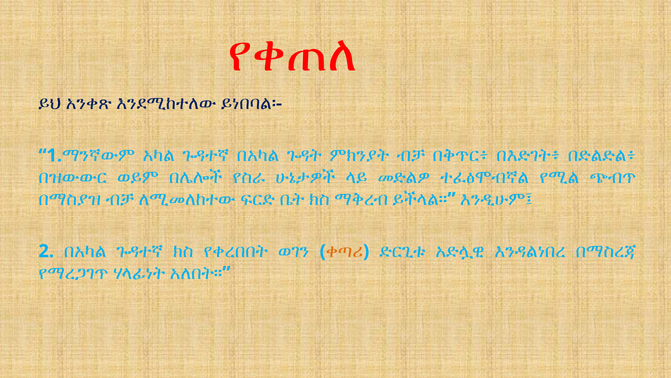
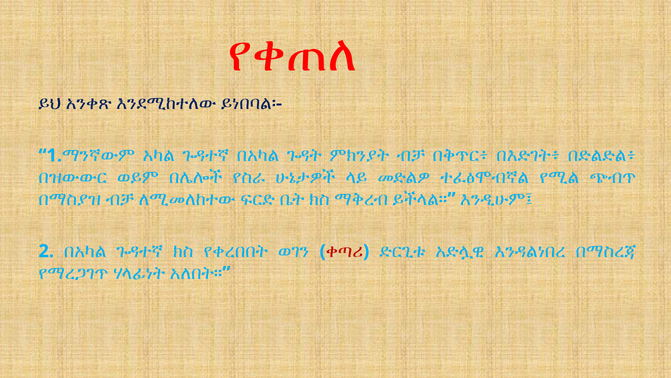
ቀጣሪ colour: orange -> red
